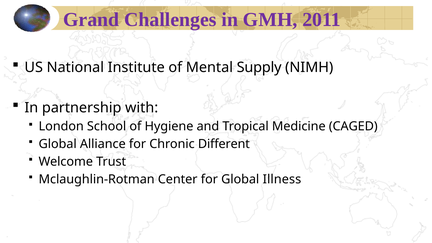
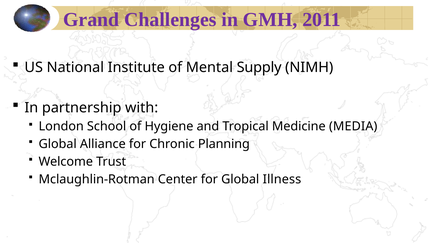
CAGED: CAGED -> MEDIA
Different: Different -> Planning
